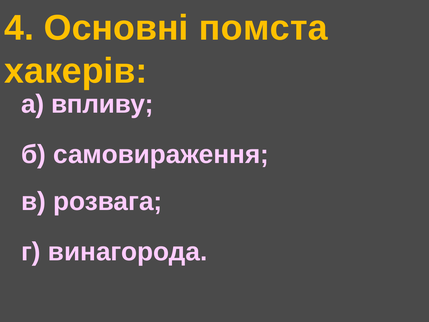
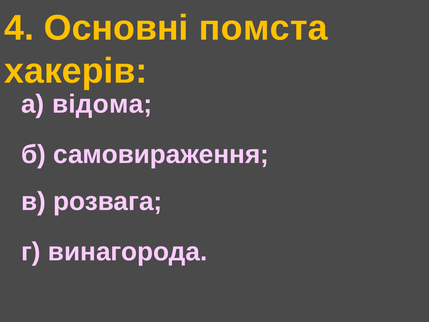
впливу: впливу -> відома
